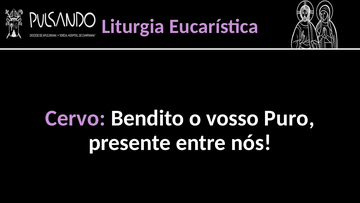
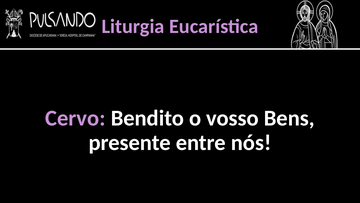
Puro: Puro -> Bens
